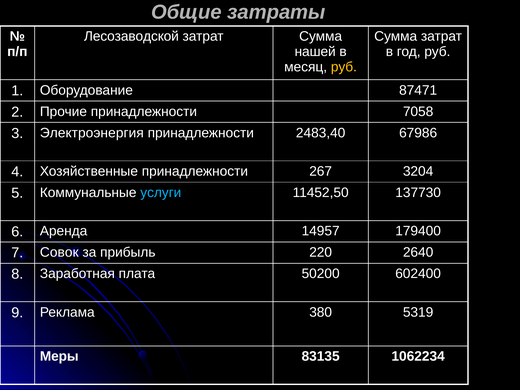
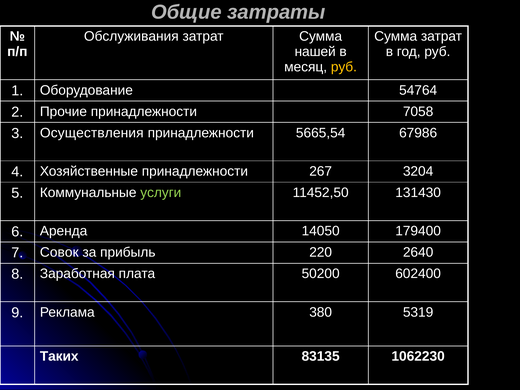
Лесозаводской: Лесозаводской -> Обслуживания
87471: 87471 -> 54764
Электроэнергия: Электроэнергия -> Осуществления
2483,40: 2483,40 -> 5665,54
услуги colour: light blue -> light green
137730: 137730 -> 131430
14957: 14957 -> 14050
Меры: Меры -> Таких
1062234: 1062234 -> 1062230
